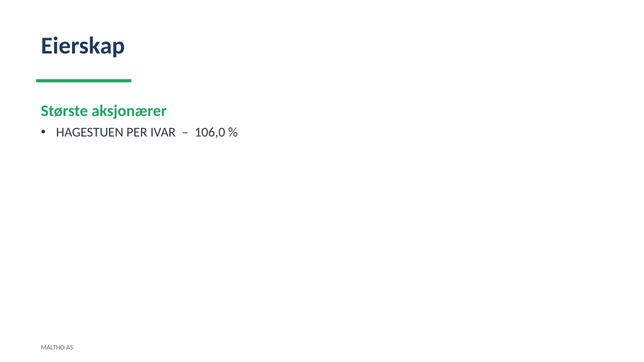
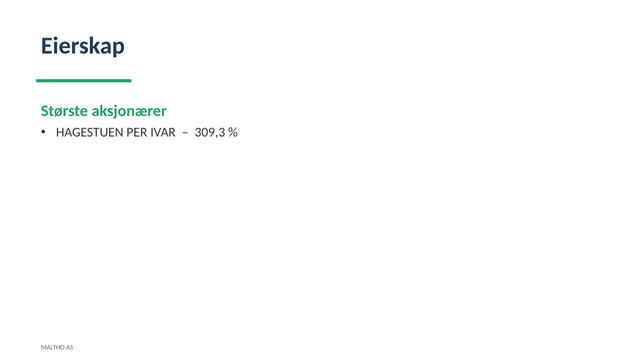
106,0: 106,0 -> 309,3
